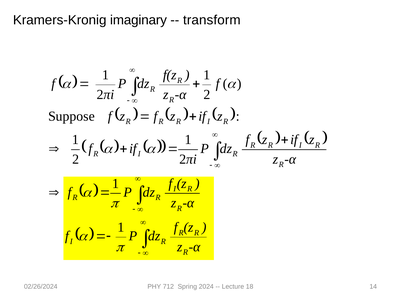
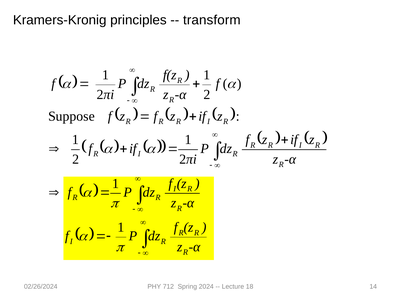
imaginary: imaginary -> principles
